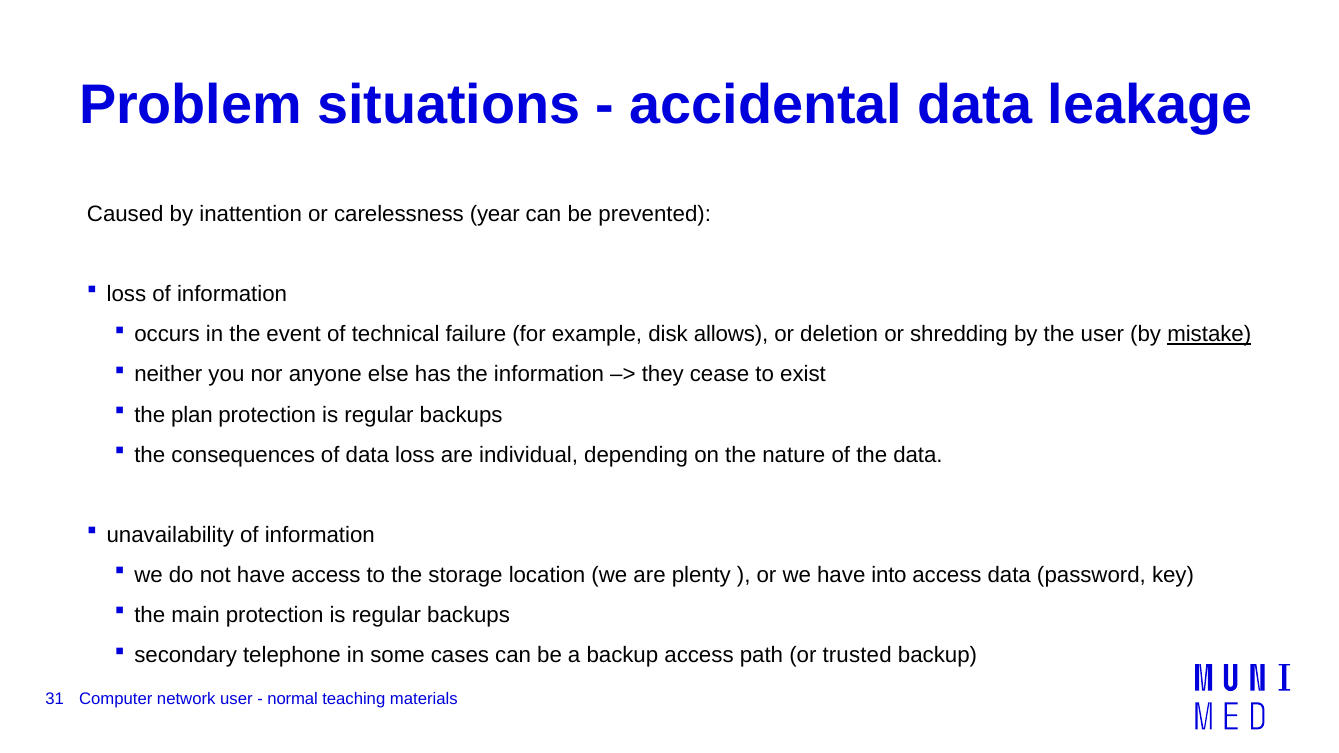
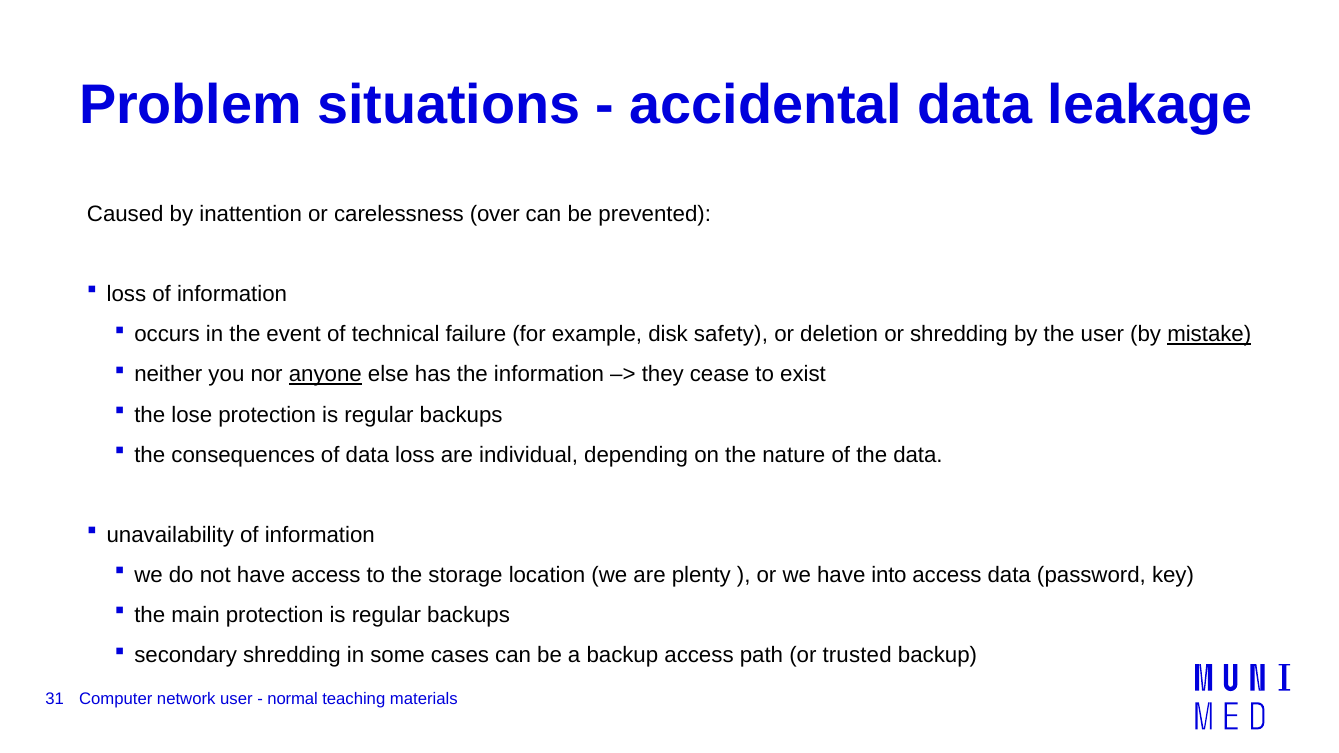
year: year -> over
allows: allows -> safety
anyone underline: none -> present
plan: plan -> lose
secondary telephone: telephone -> shredding
